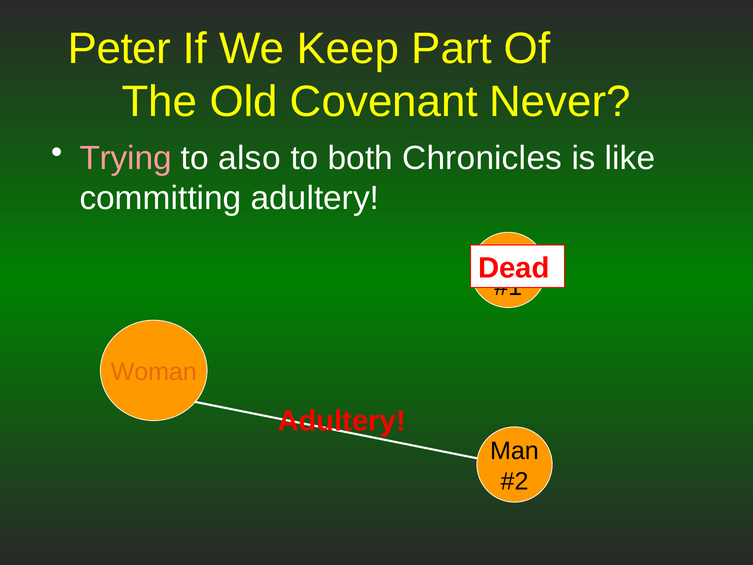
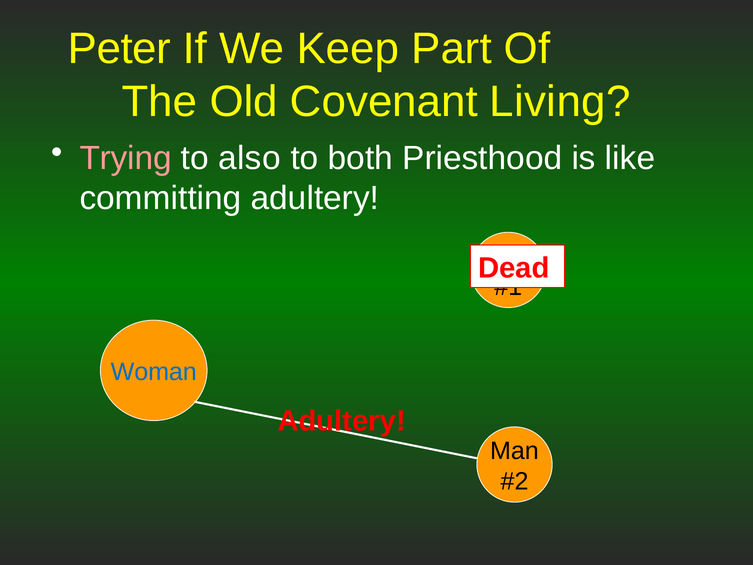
Never: Never -> Living
Chronicles: Chronicles -> Priesthood
Woman colour: orange -> blue
